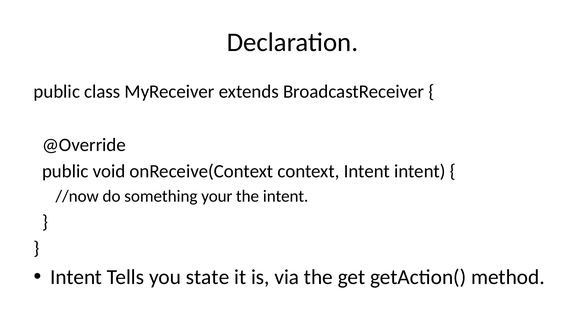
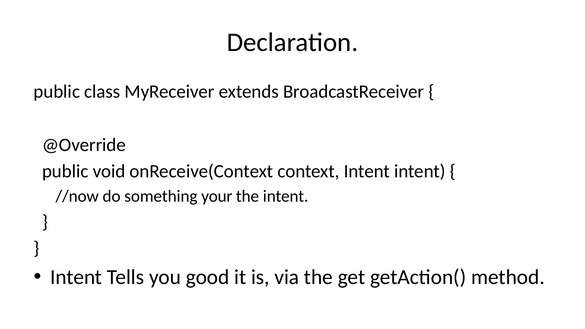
state: state -> good
